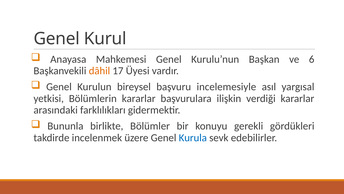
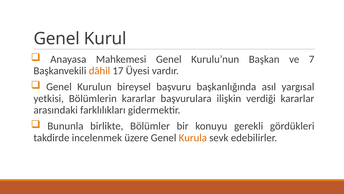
6: 6 -> 7
incelemesiyle: incelemesiyle -> başkanlığında
Kurula colour: blue -> orange
